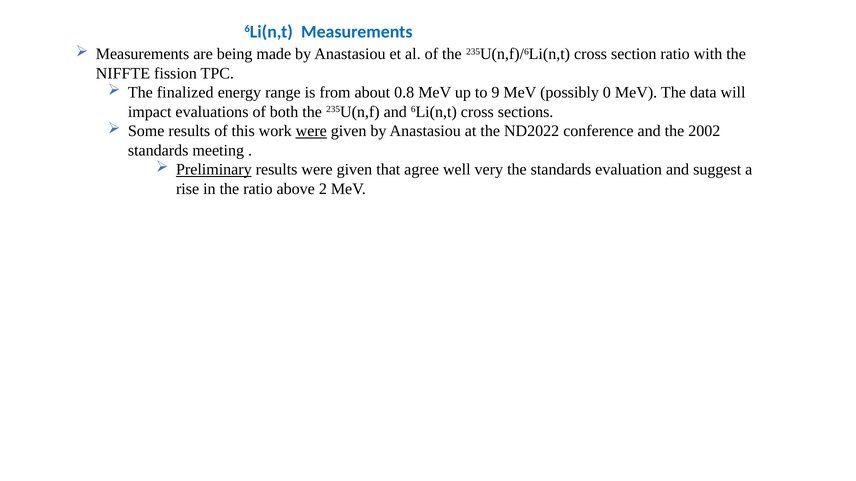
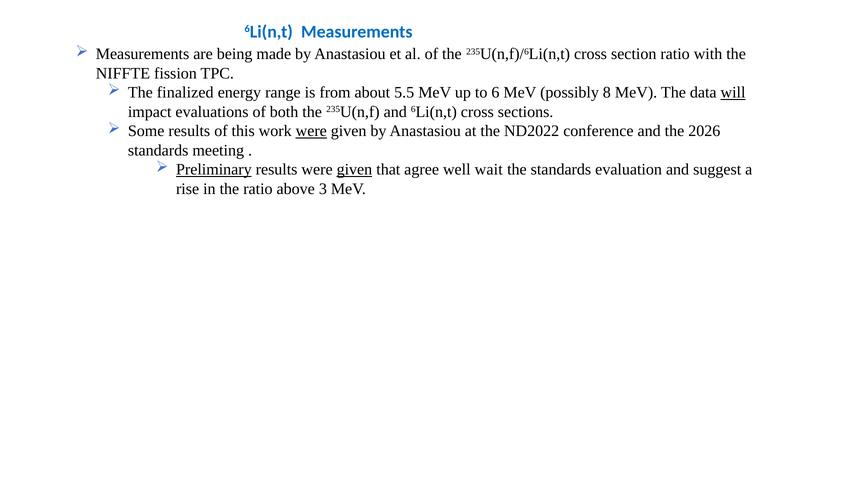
0.8: 0.8 -> 5.5
9: 9 -> 6
0: 0 -> 8
will underline: none -> present
2002: 2002 -> 2026
given at (354, 170) underline: none -> present
very: very -> wait
2: 2 -> 3
